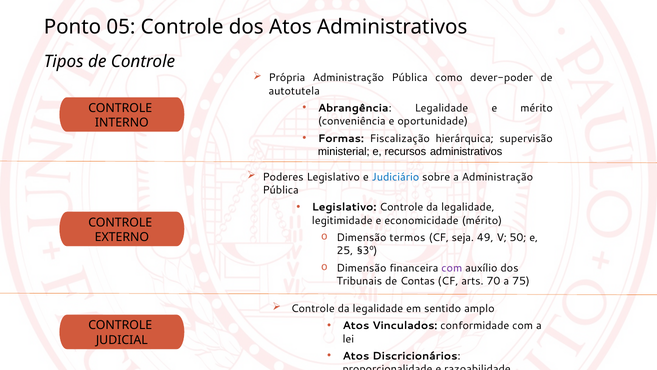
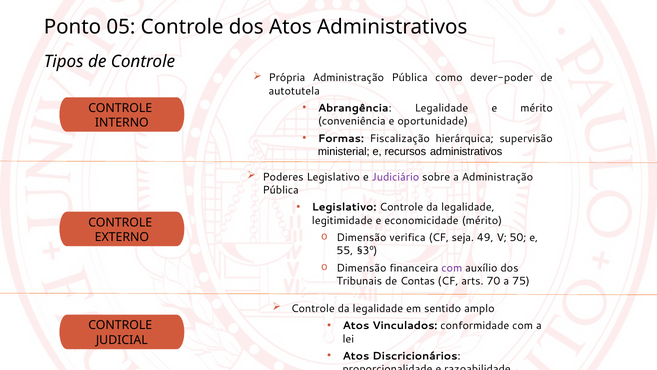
Judiciário colour: blue -> purple
termos: termos -> verifica
25: 25 -> 55
